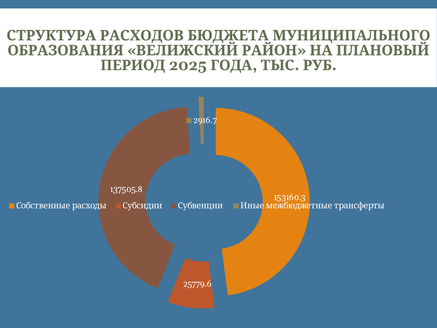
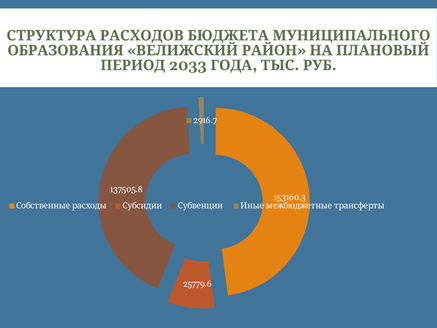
2025: 2025 -> 2033
